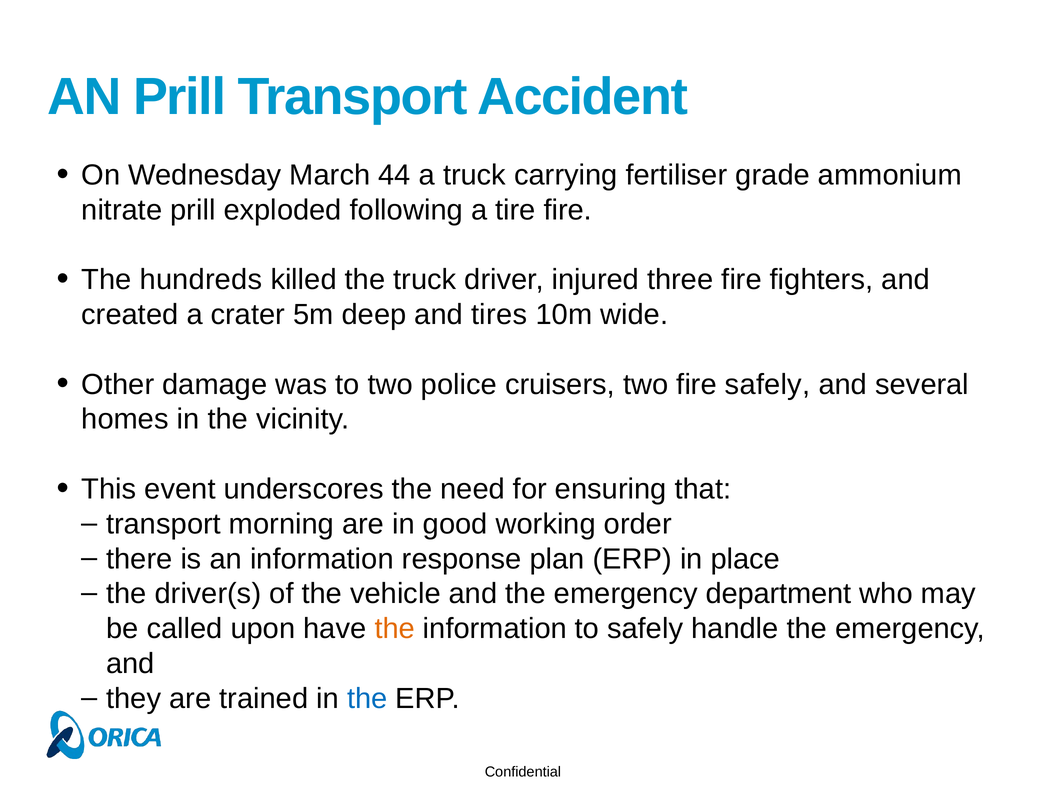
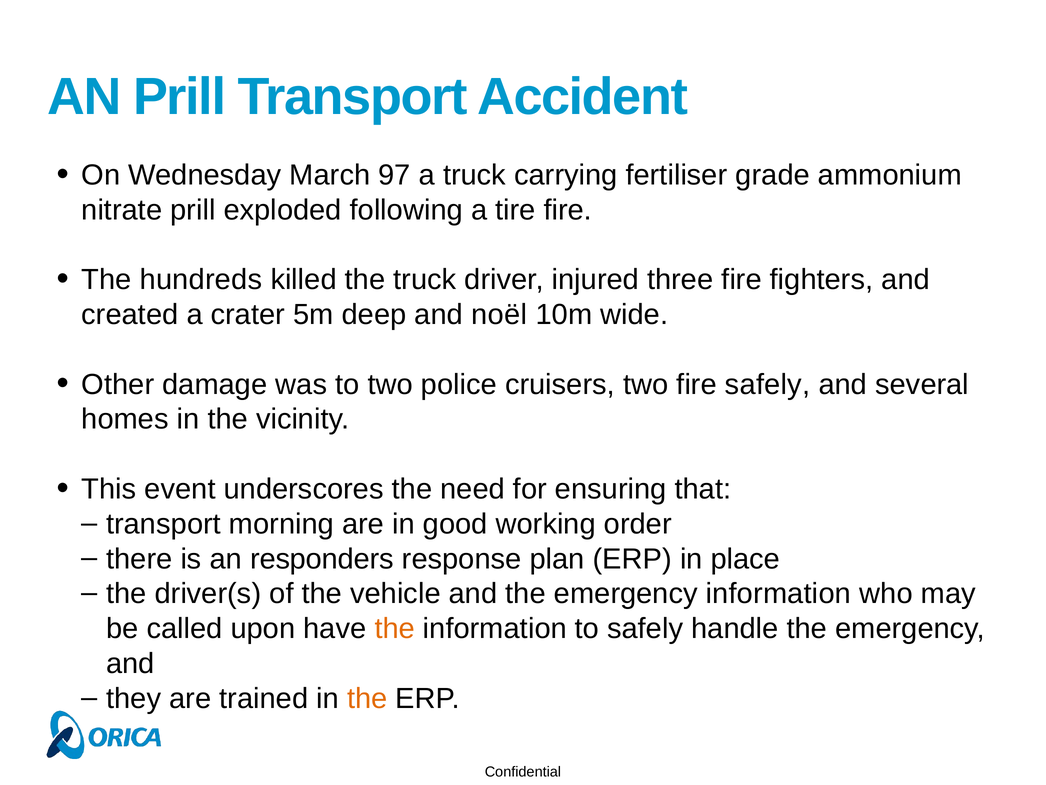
44: 44 -> 97
tires: tires -> noël
an information: information -> responders
emergency department: department -> information
the at (367, 698) colour: blue -> orange
